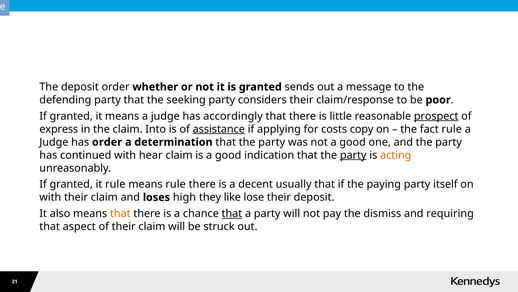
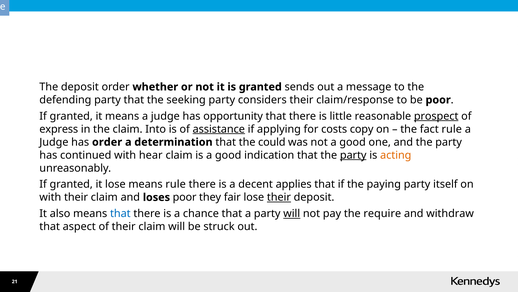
accordingly: accordingly -> opportunity
determination that the party: party -> could
it rule: rule -> lose
usually: usually -> applies
loses high: high -> poor
like: like -> fair
their at (279, 197) underline: none -> present
that at (120, 213) colour: orange -> blue
that at (232, 213) underline: present -> none
will at (292, 213) underline: none -> present
dismiss: dismiss -> require
requiring: requiring -> withdraw
